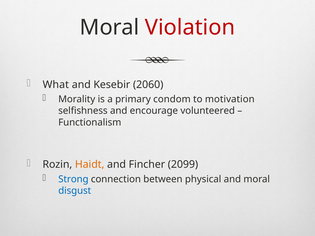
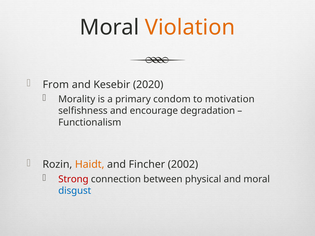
Violation colour: red -> orange
What: What -> From
2060: 2060 -> 2020
volunteered: volunteered -> degradation
2099: 2099 -> 2002
Strong colour: blue -> red
